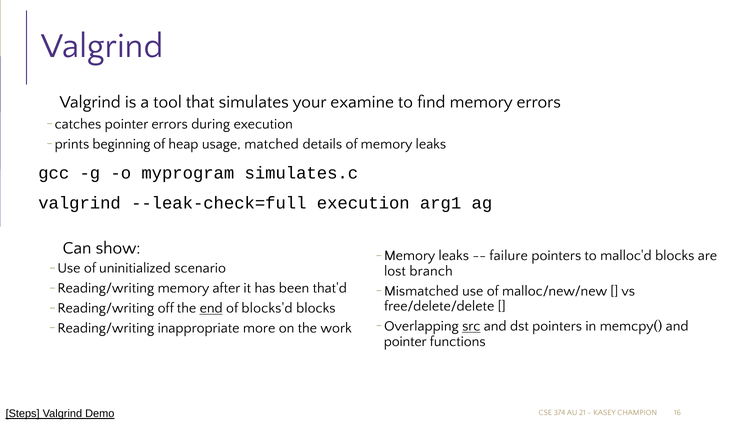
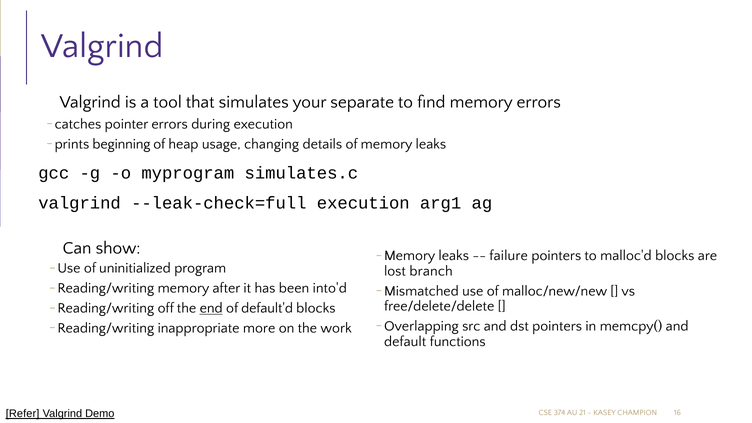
examine: examine -> separate
matched: matched -> changing
scenario: scenario -> program
that'd: that'd -> into'd
blocks'd: blocks'd -> default'd
src underline: present -> none
pointer at (405, 341): pointer -> default
Steps: Steps -> Refer
